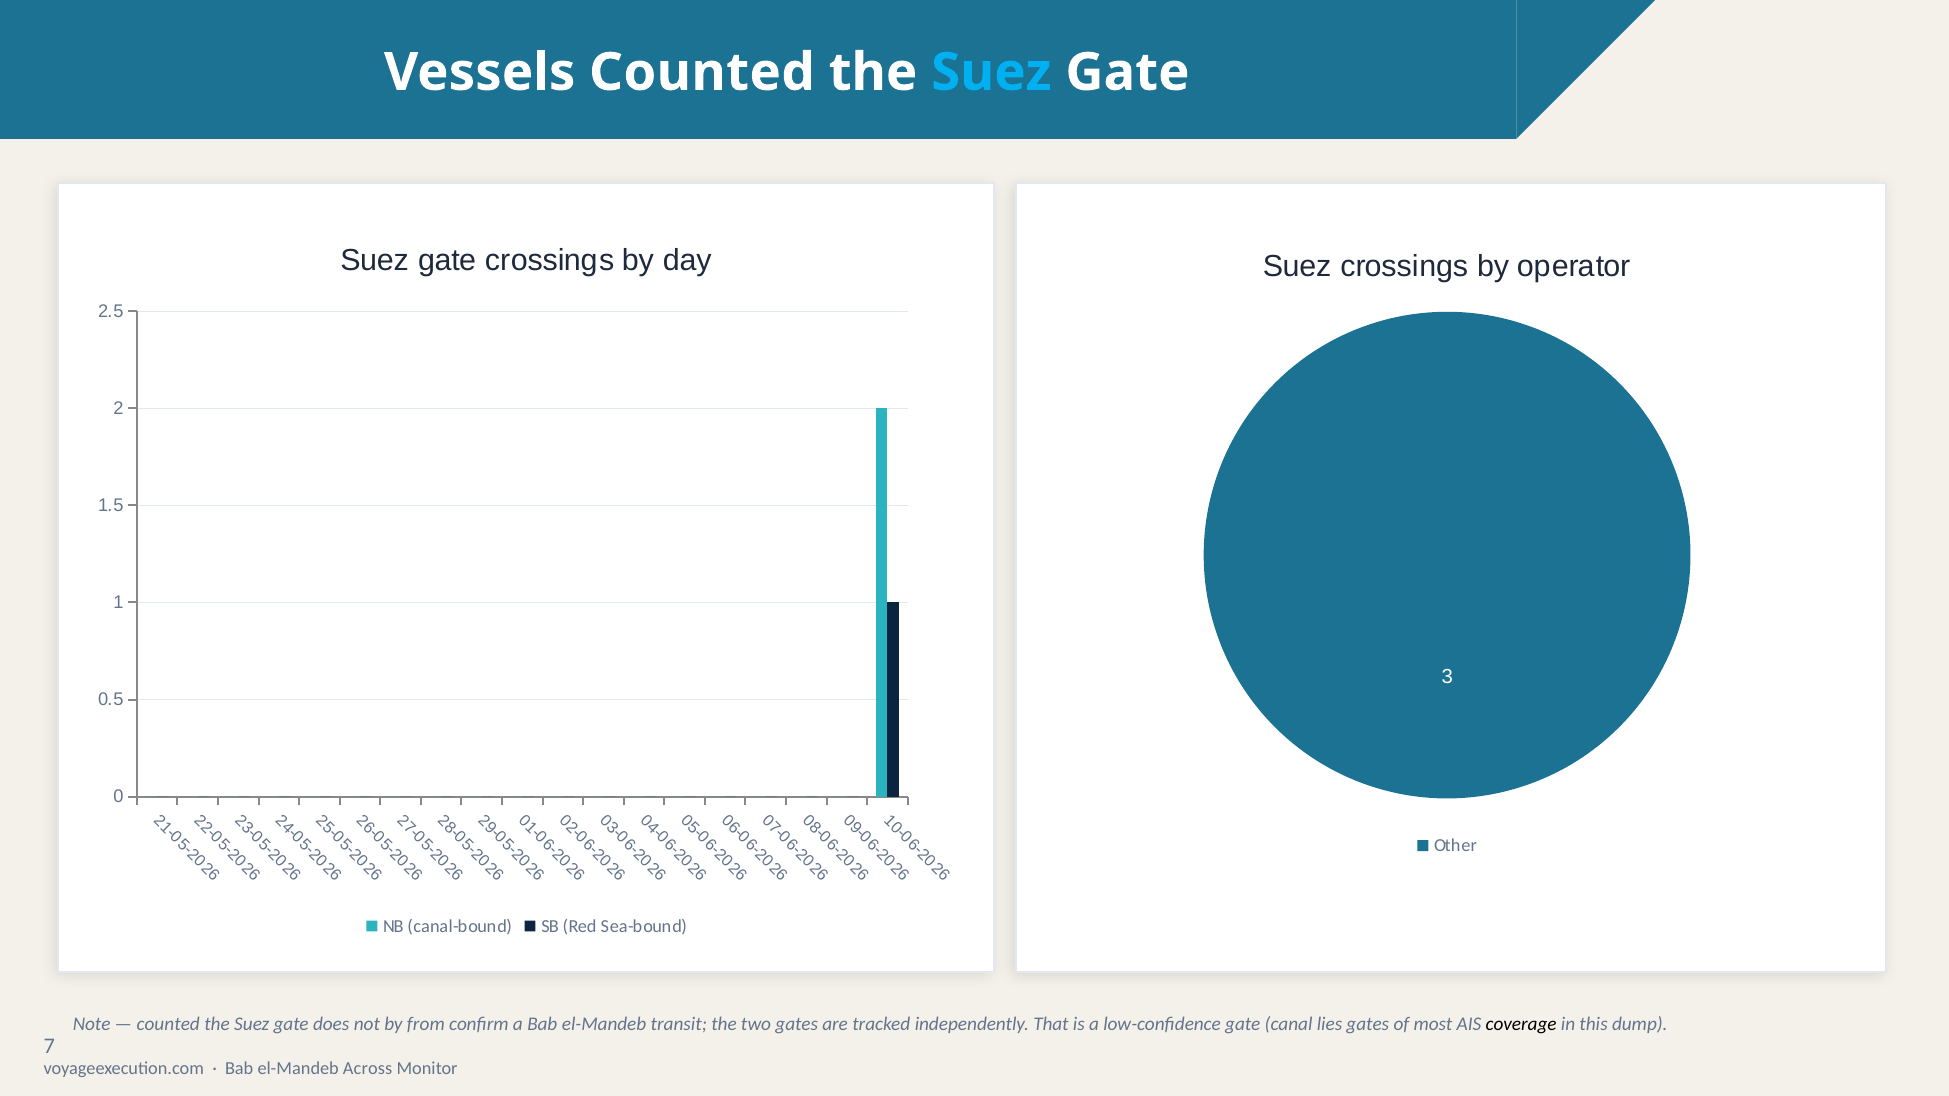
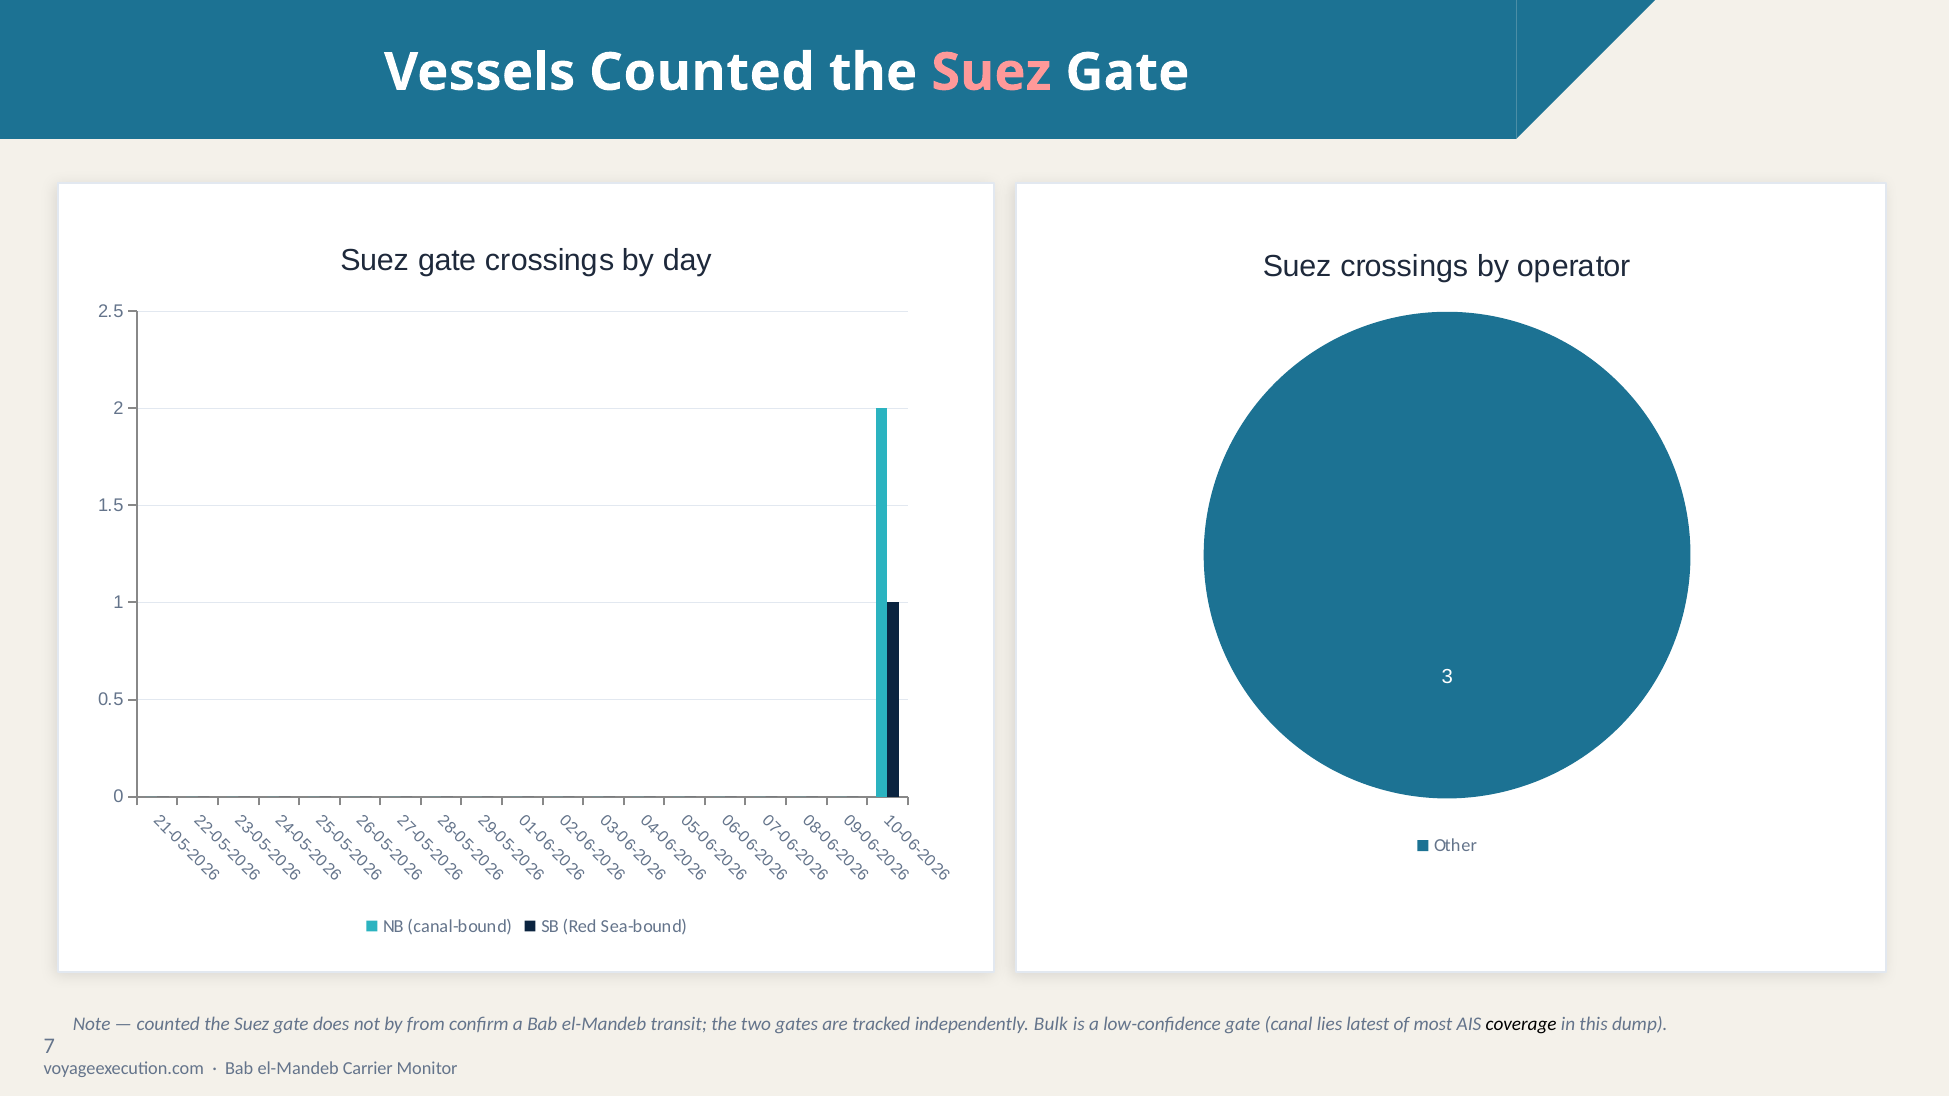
Suez at (991, 72) colour: light blue -> pink
That: That -> Bulk
lies gates: gates -> latest
Across: Across -> Carrier
